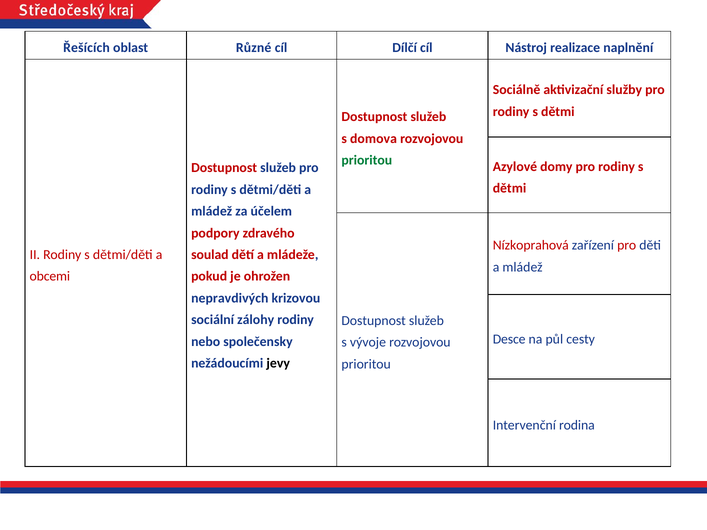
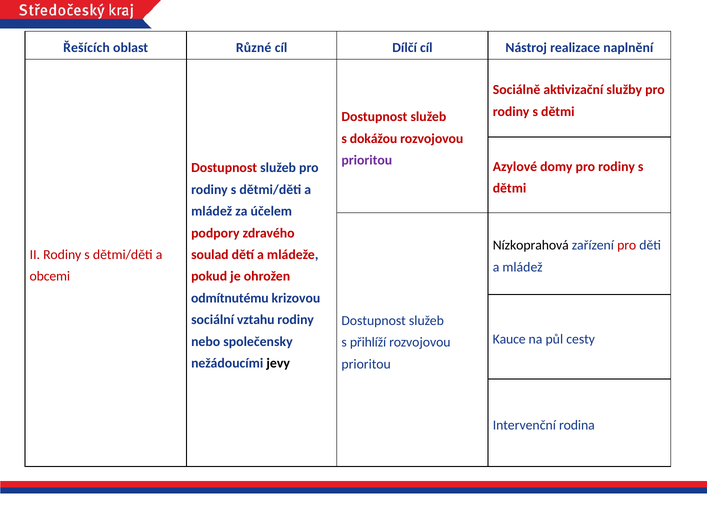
domova: domova -> dokážou
prioritou at (367, 160) colour: green -> purple
Nízkoprahová colour: red -> black
nepravdivých: nepravdivých -> odmítnutému
zálohy: zálohy -> vztahu
Desce: Desce -> Kauce
vývoje: vývoje -> přihlíží
